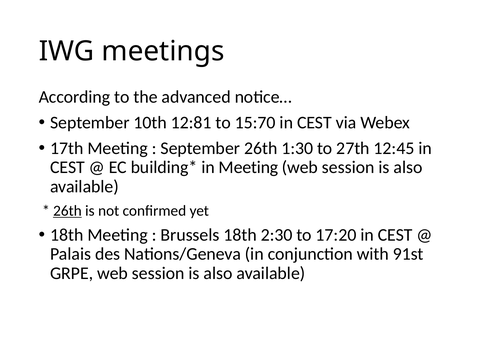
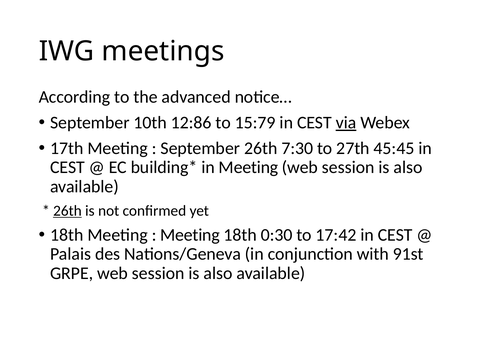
12:81: 12:81 -> 12:86
15:70: 15:70 -> 15:79
via underline: none -> present
1:30: 1:30 -> 7:30
12:45: 12:45 -> 45:45
Brussels at (190, 235): Brussels -> Meeting
2:30: 2:30 -> 0:30
17:20: 17:20 -> 17:42
